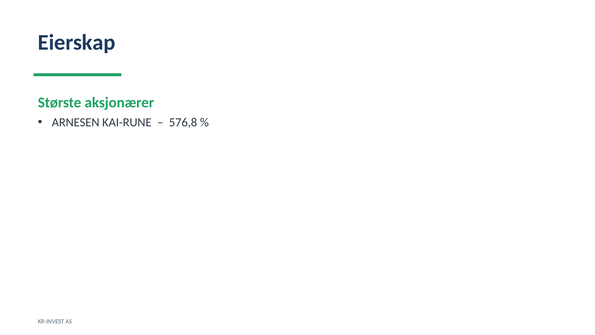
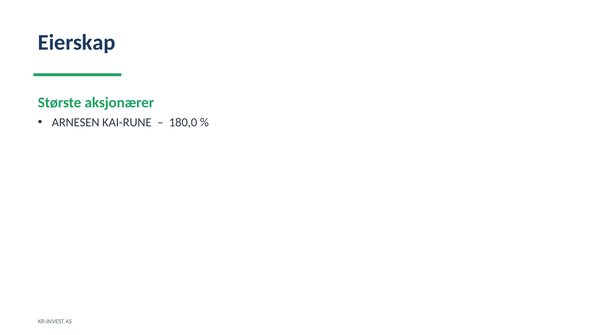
576,8: 576,8 -> 180,0
